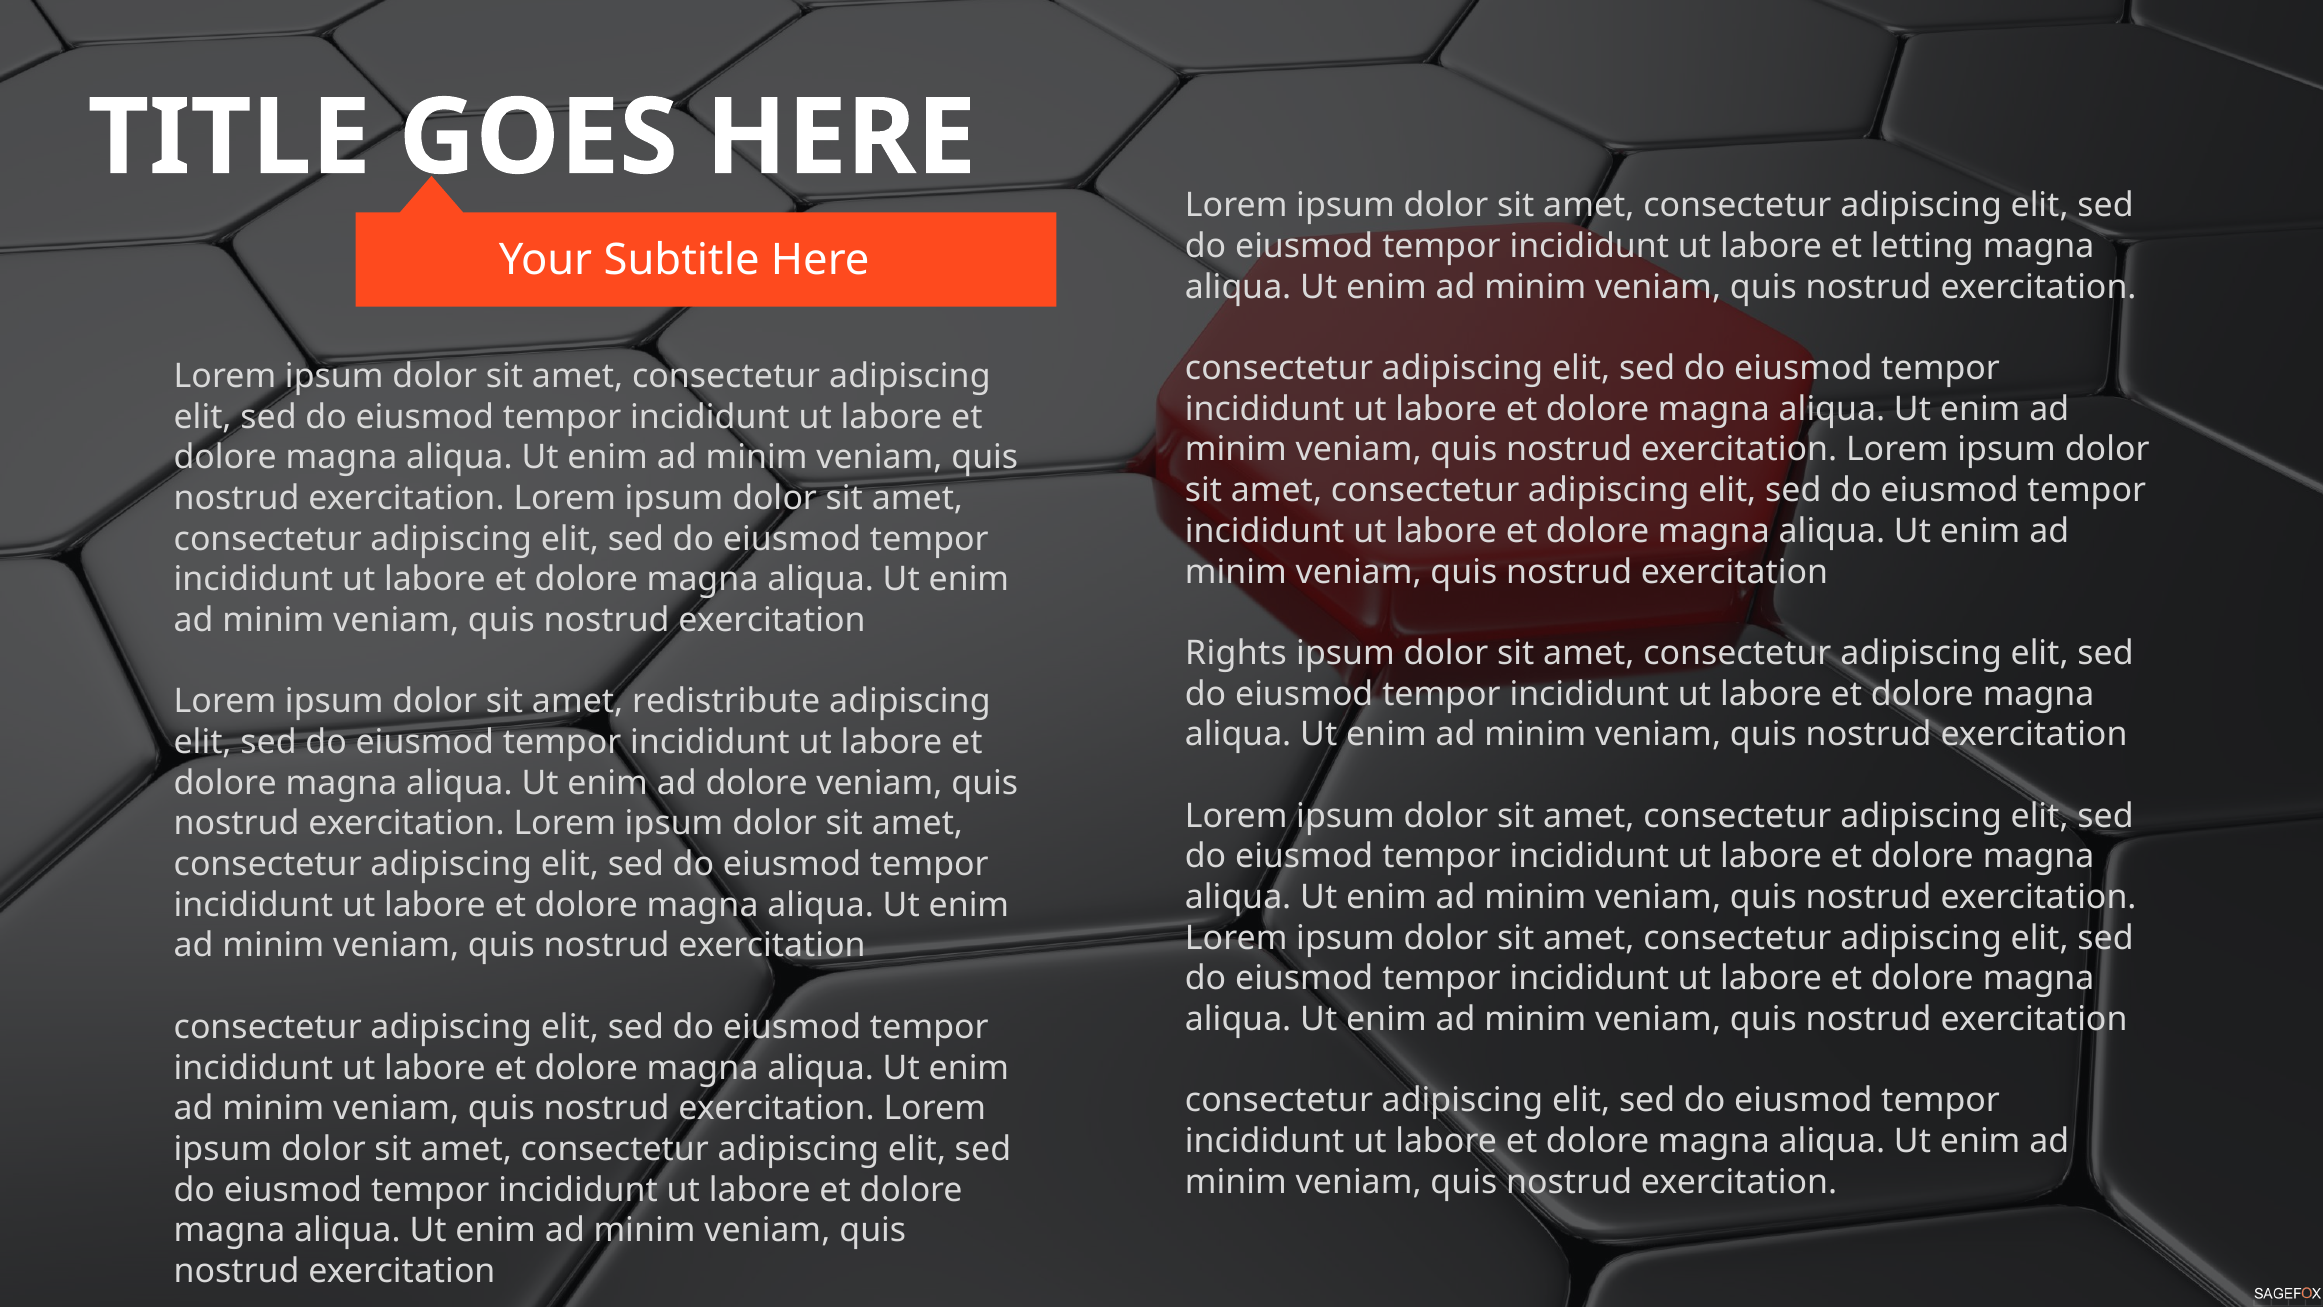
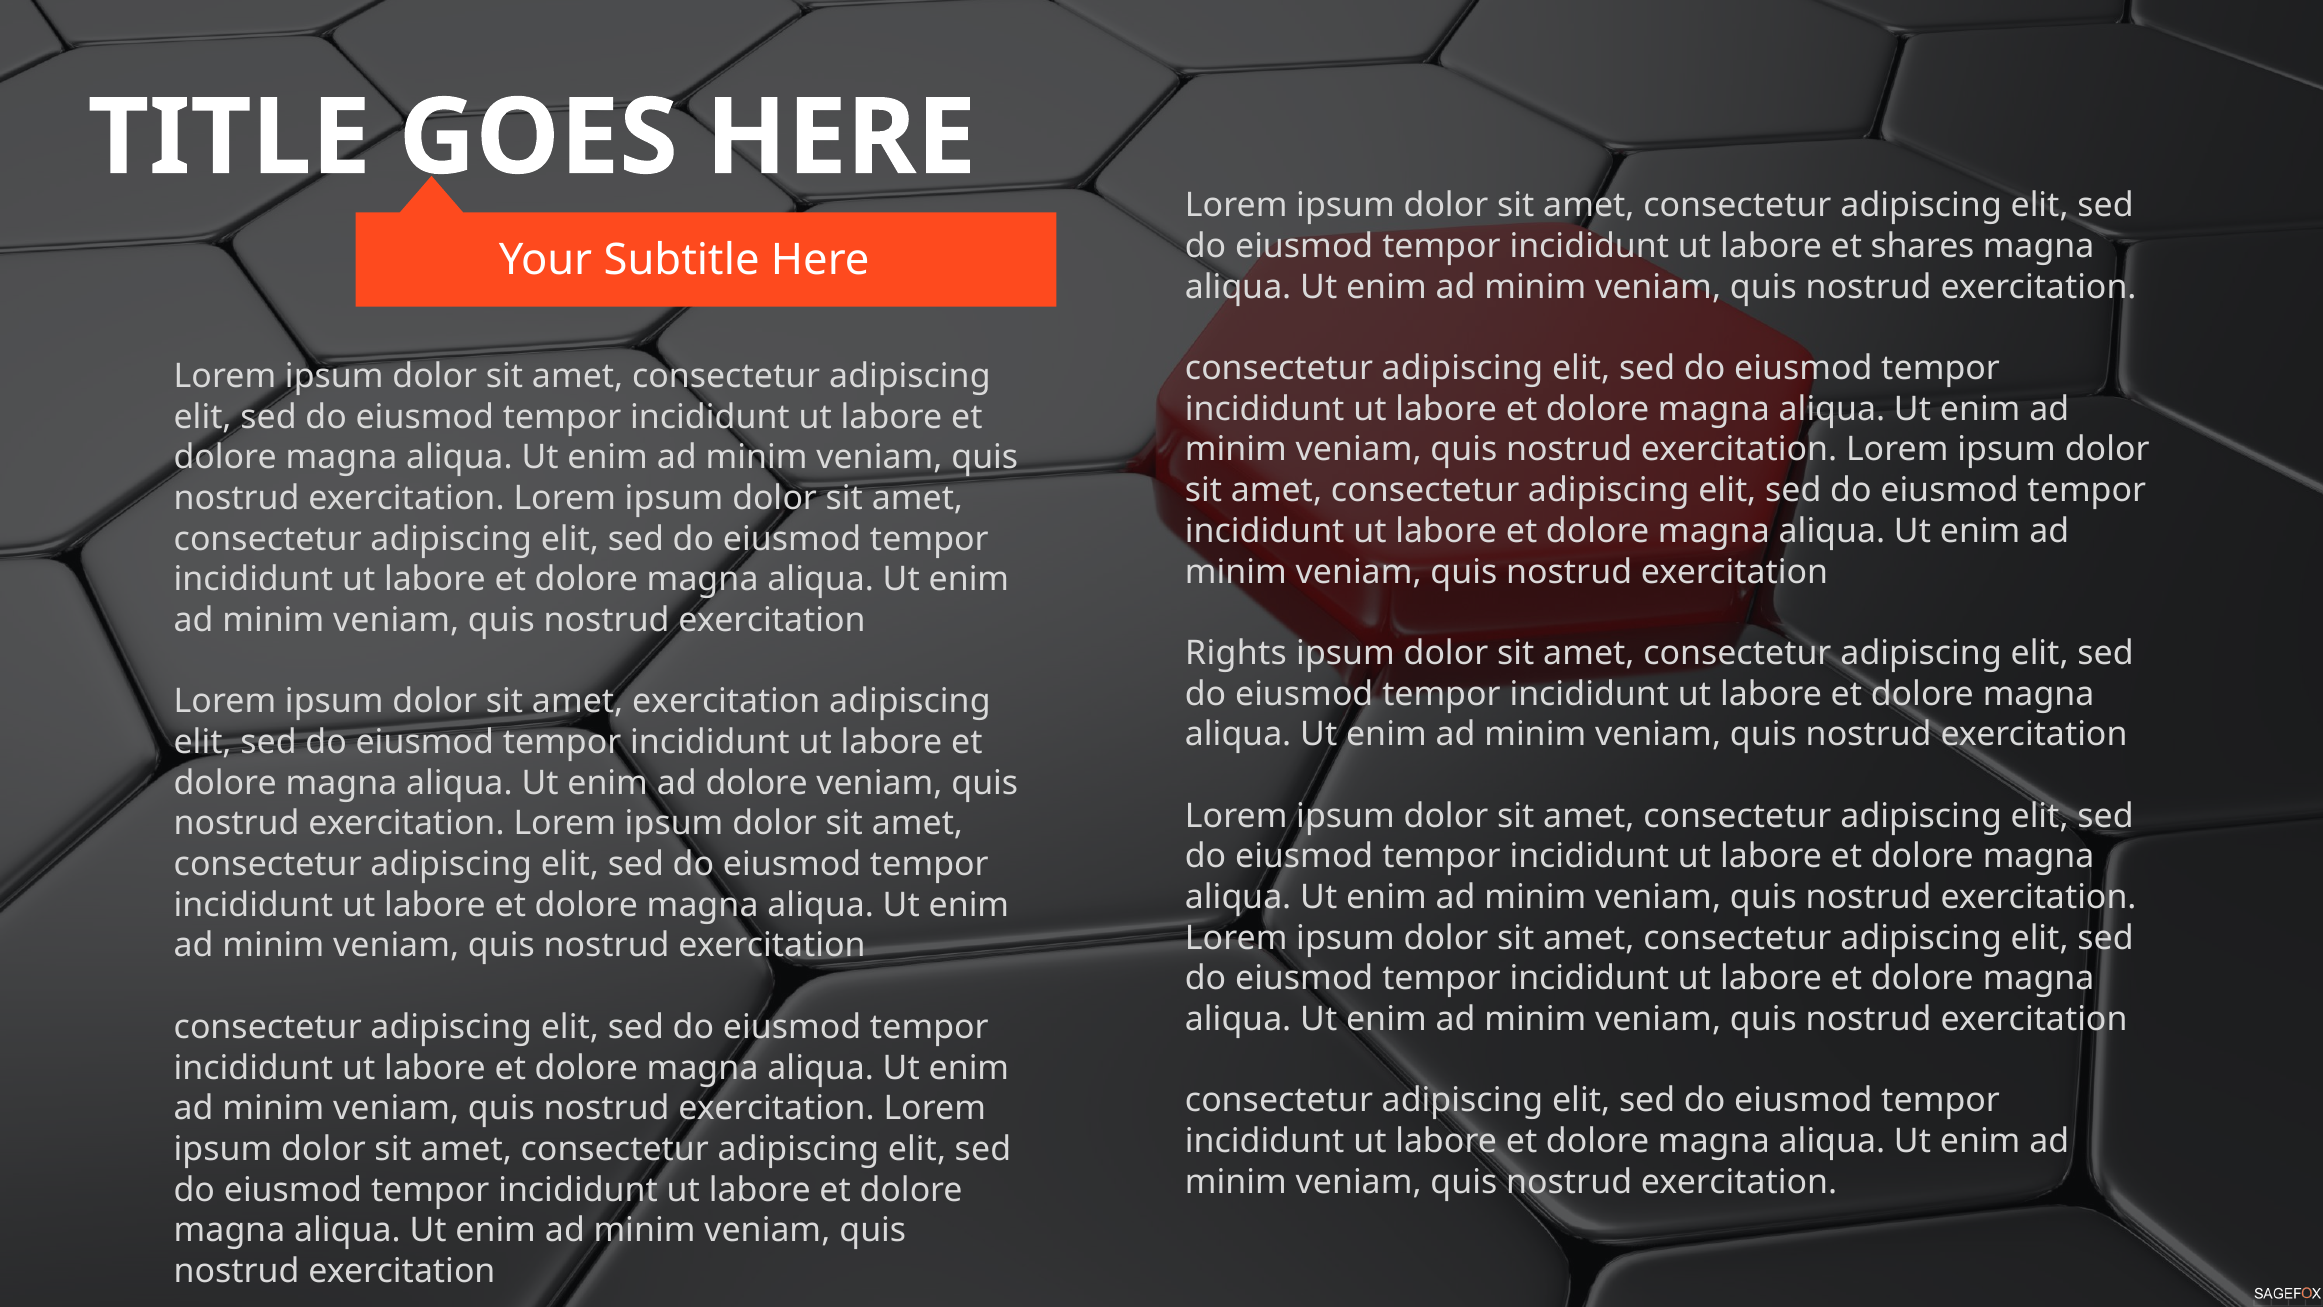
letting: letting -> shares
amet redistribute: redistribute -> exercitation
